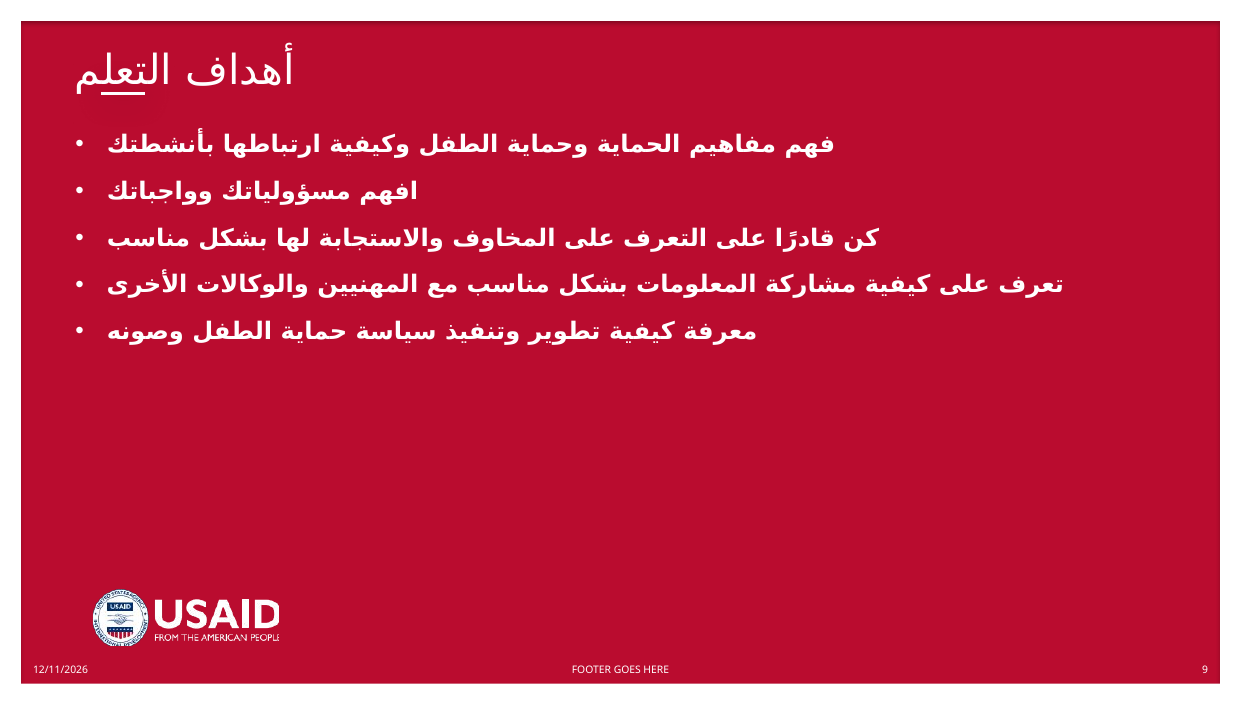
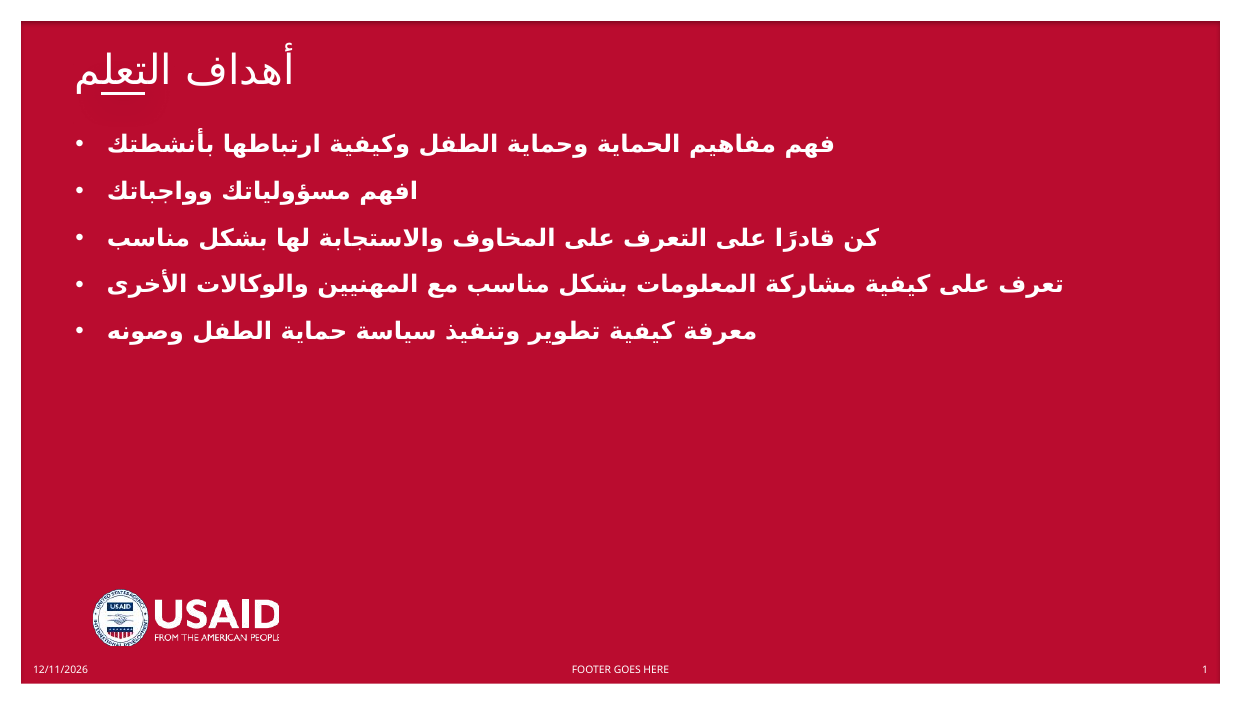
9: 9 -> 1
